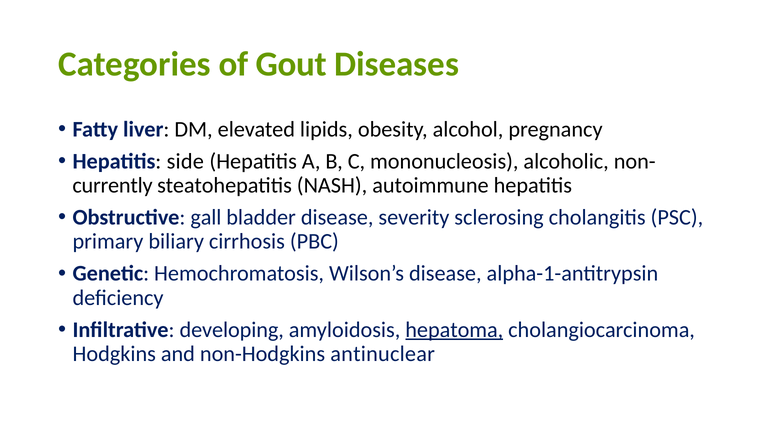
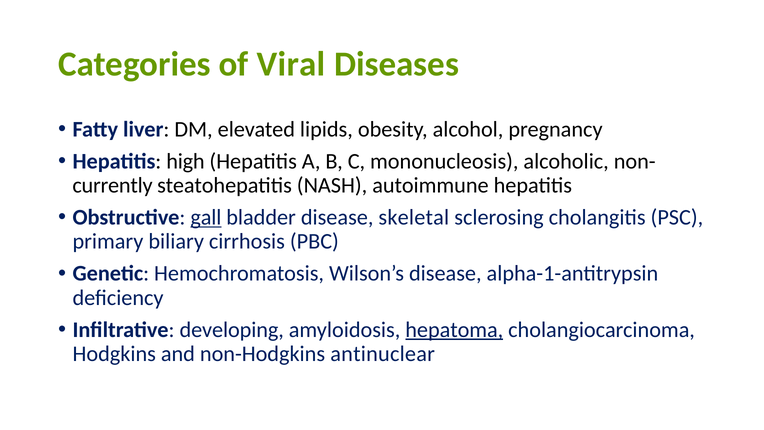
Gout: Gout -> Viral
side: side -> high
gall underline: none -> present
severity: severity -> skeletal
